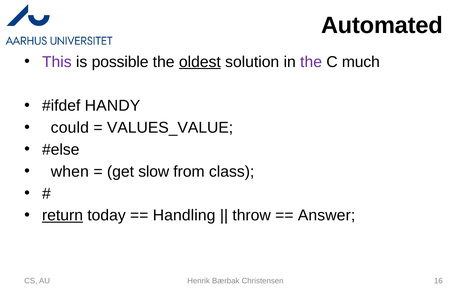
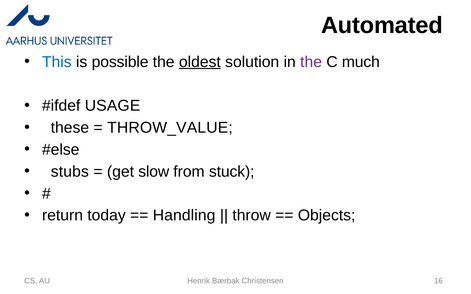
This colour: purple -> blue
HANDY: HANDY -> USAGE
could: could -> these
VALUES_VALUE: VALUES_VALUE -> THROW_VALUE
when: when -> stubs
class: class -> stuck
return underline: present -> none
Answer: Answer -> Objects
